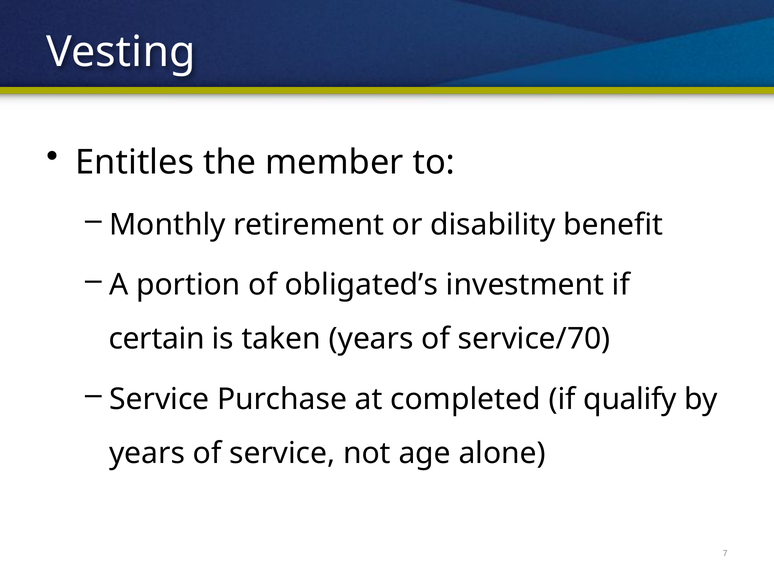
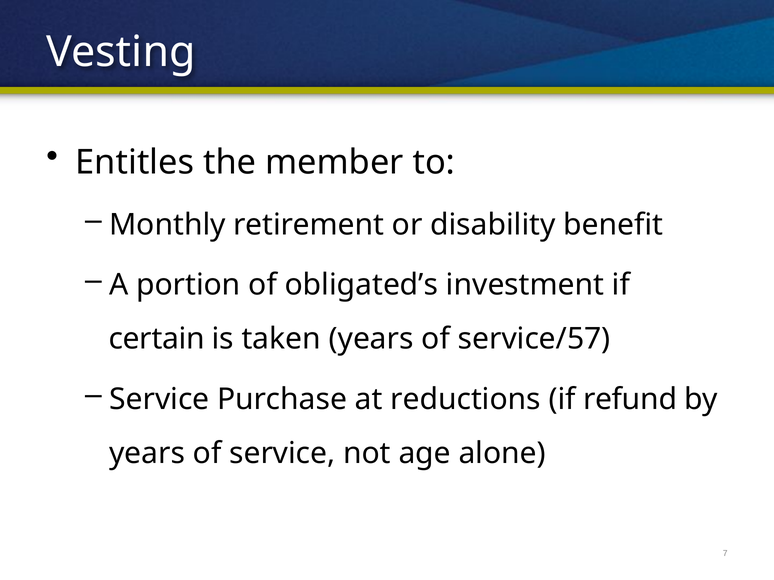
service/70: service/70 -> service/57
completed: completed -> reductions
qualify: qualify -> refund
